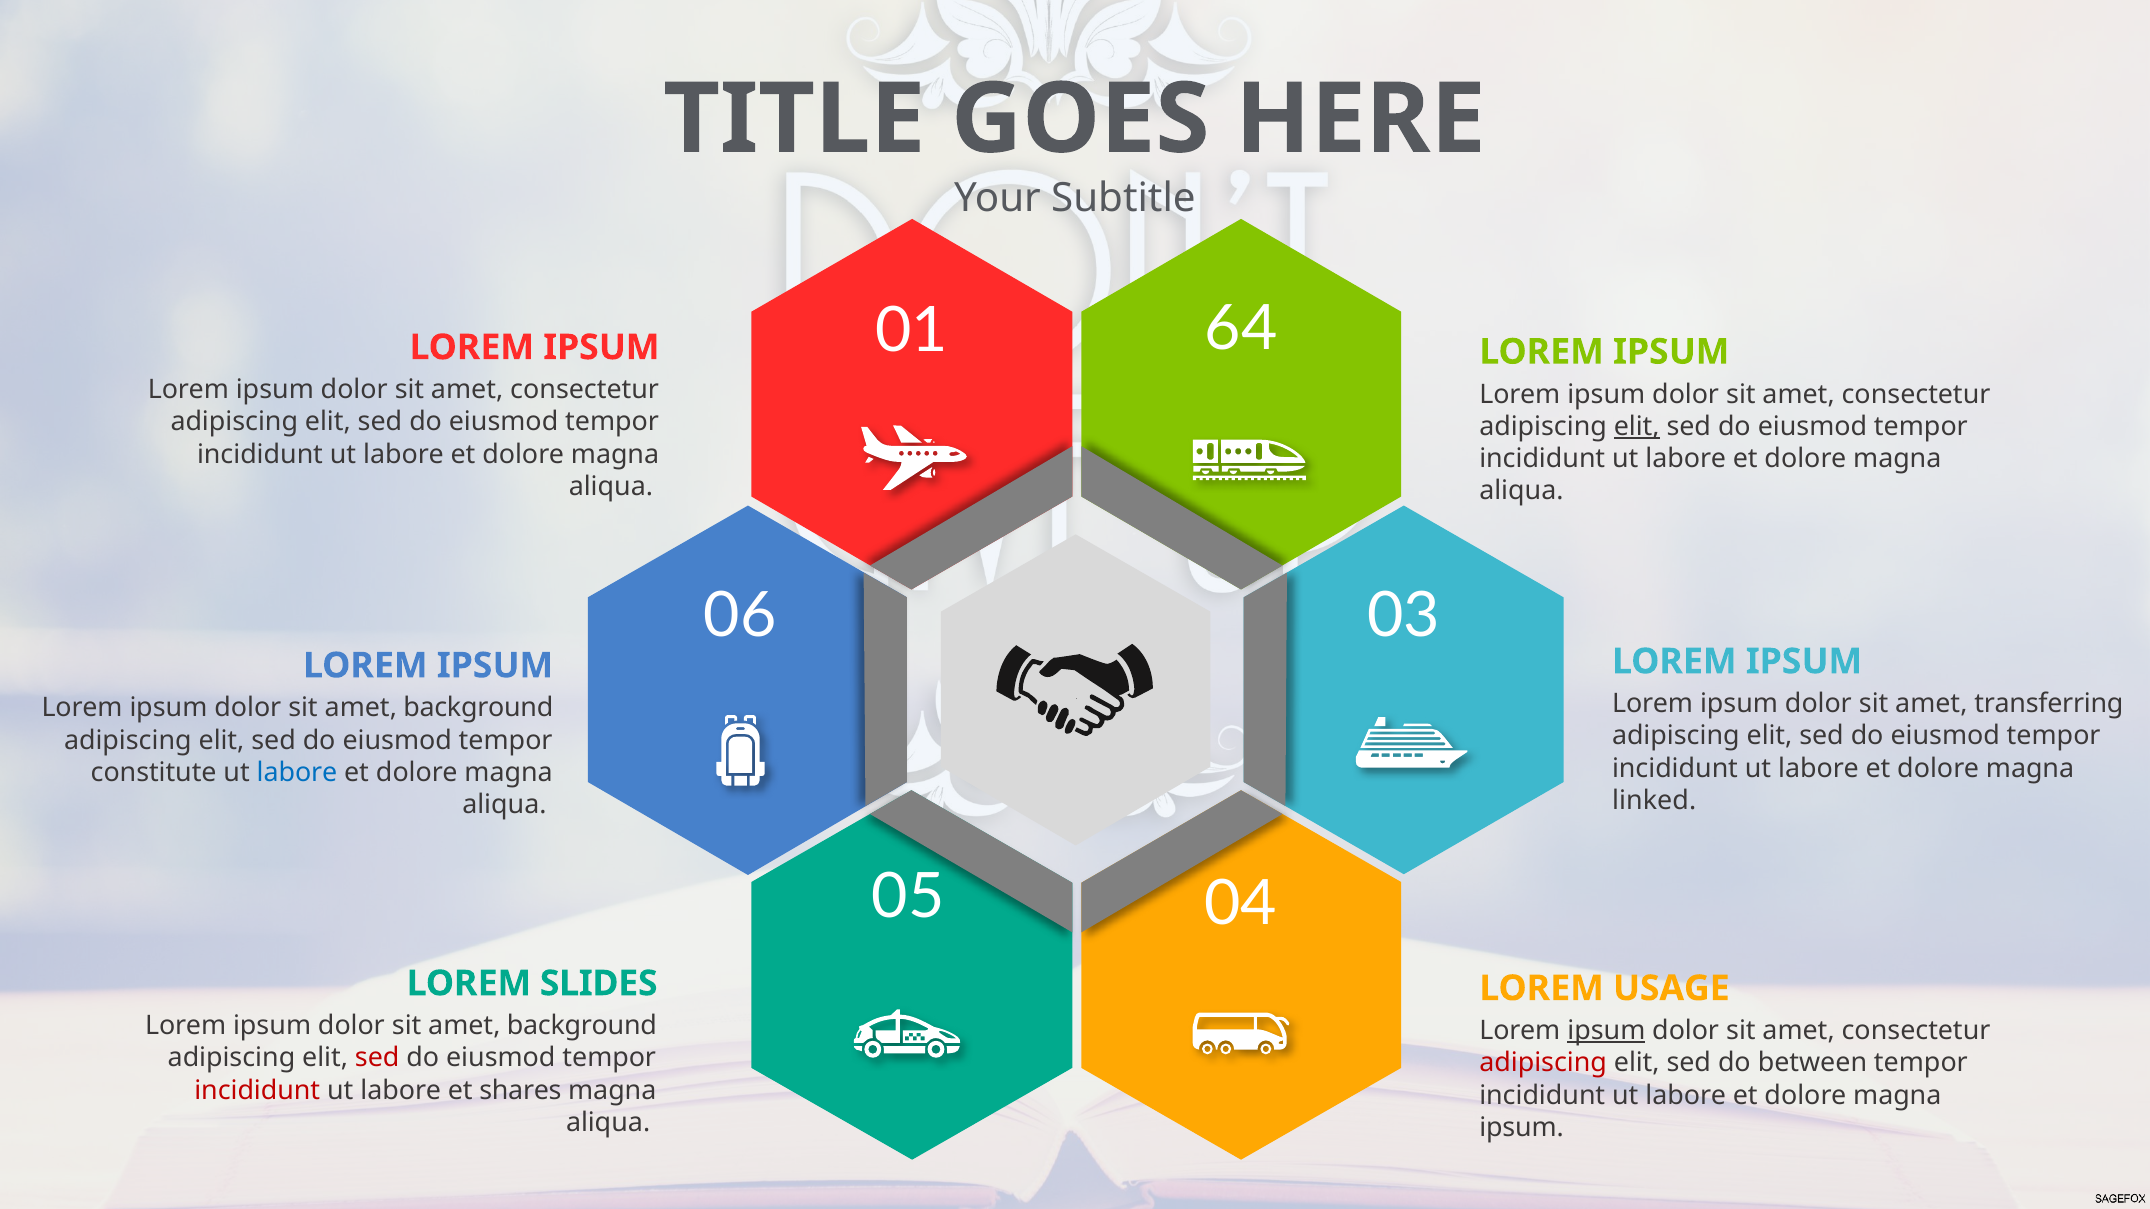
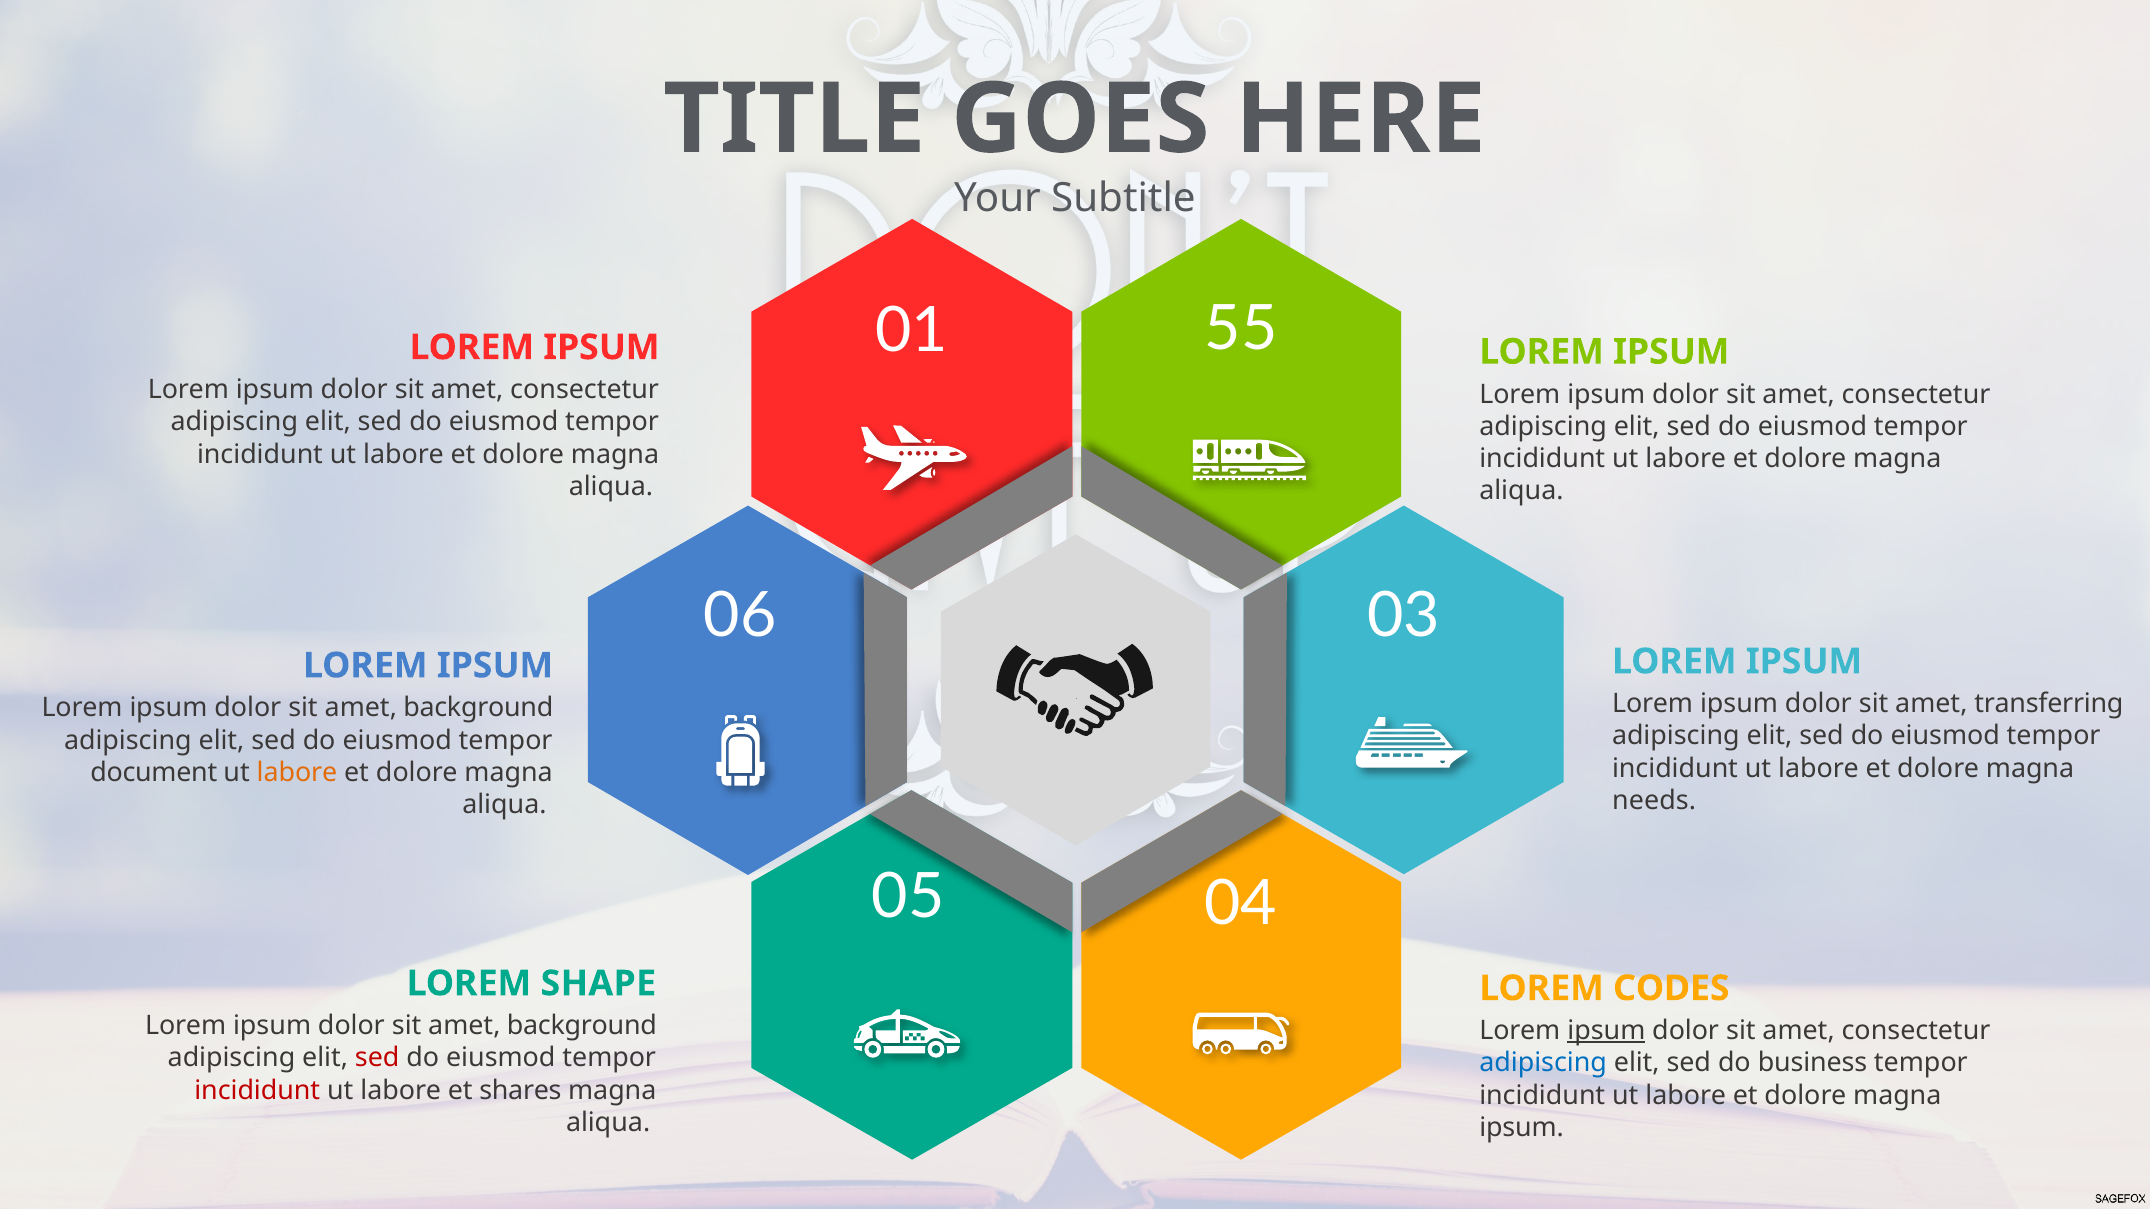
64: 64 -> 55
elit at (1637, 427) underline: present -> none
constitute: constitute -> document
labore at (297, 773) colour: blue -> orange
linked: linked -> needs
SLIDES: SLIDES -> SHAPE
USAGE: USAGE -> CODES
adipiscing at (1543, 1063) colour: red -> blue
between: between -> business
